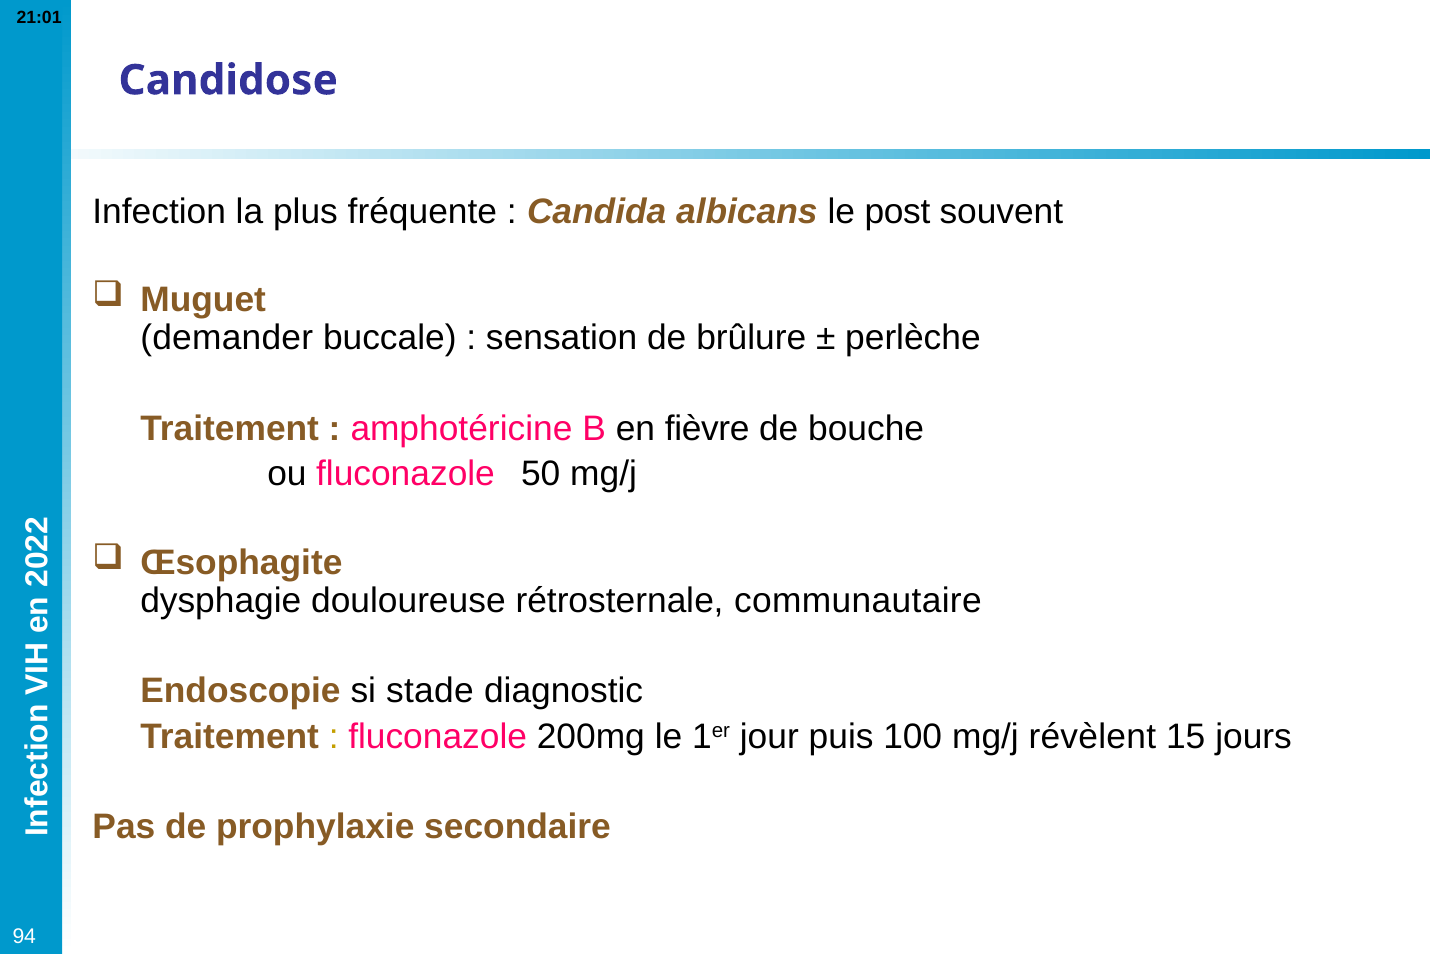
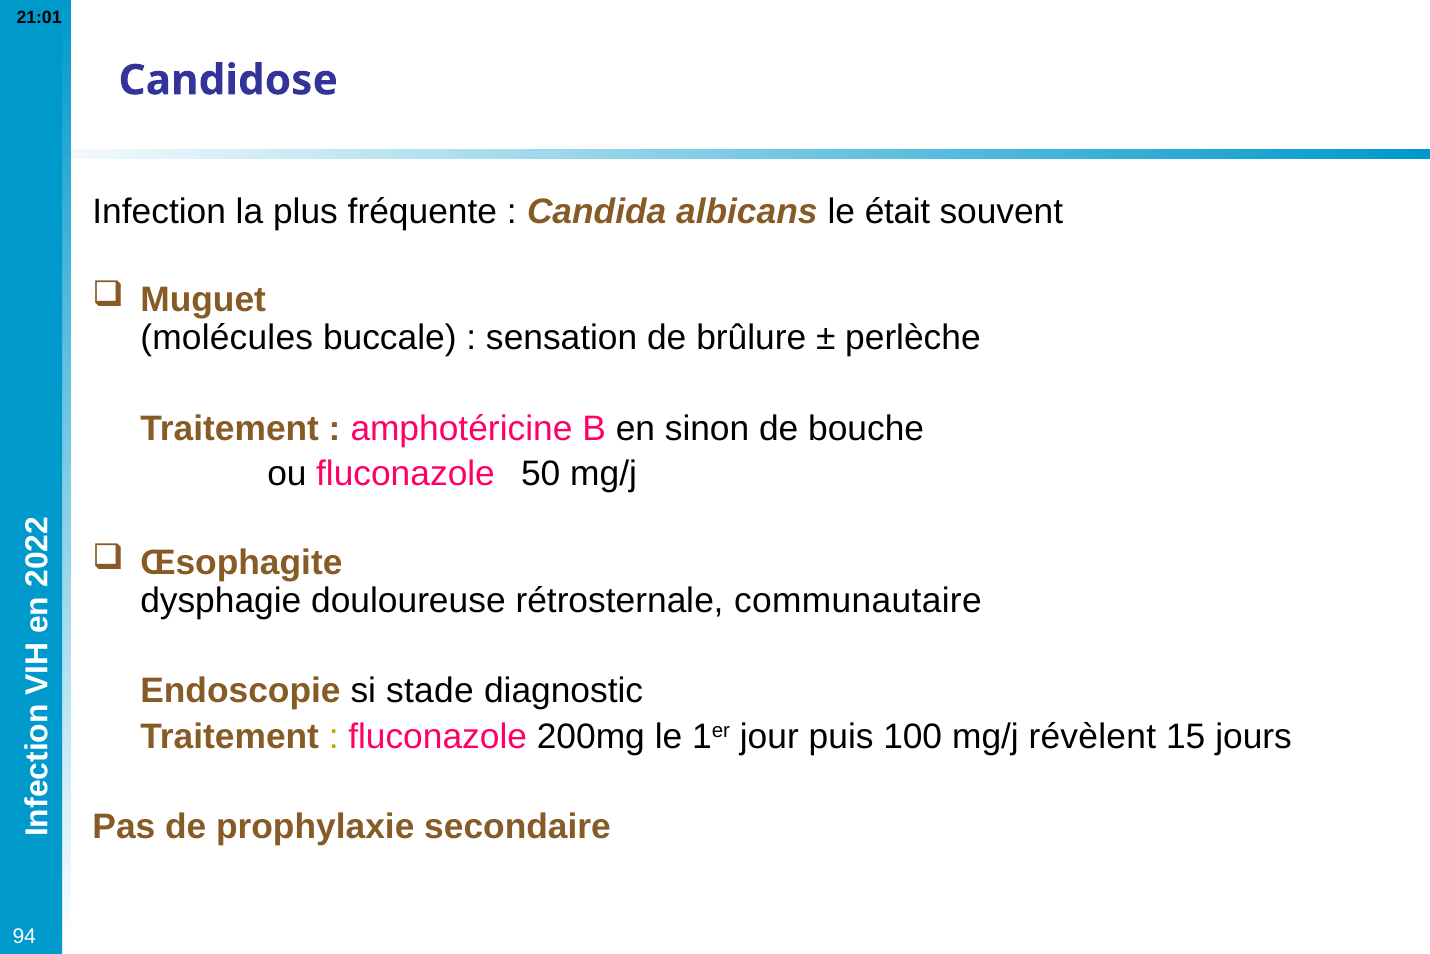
post: post -> était
demander: demander -> molécules
fièvre: fièvre -> sinon
